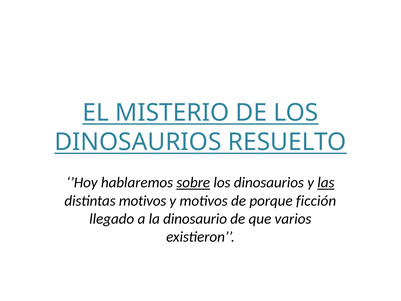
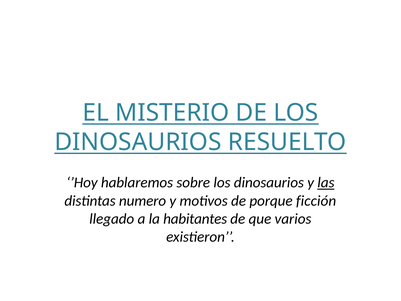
sobre underline: present -> none
distintas motivos: motivos -> numero
dinosaurio: dinosaurio -> habitantes
